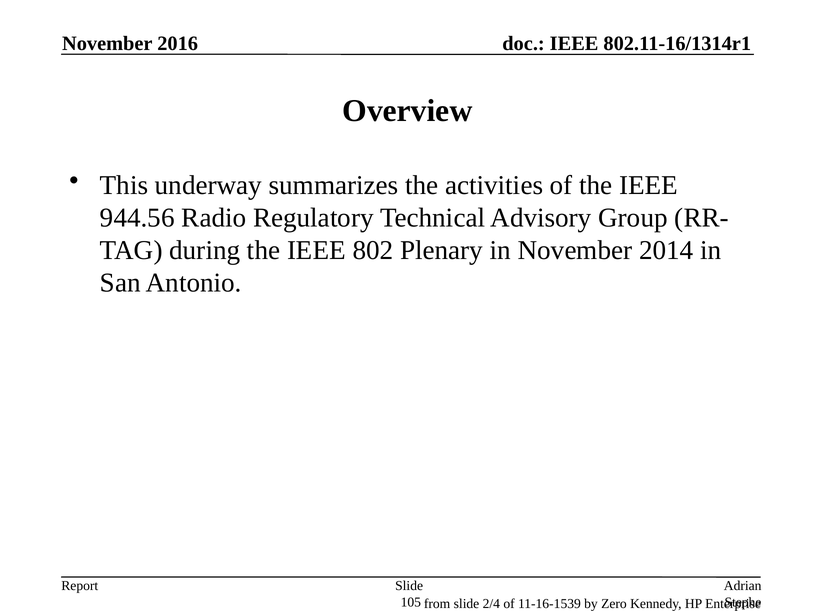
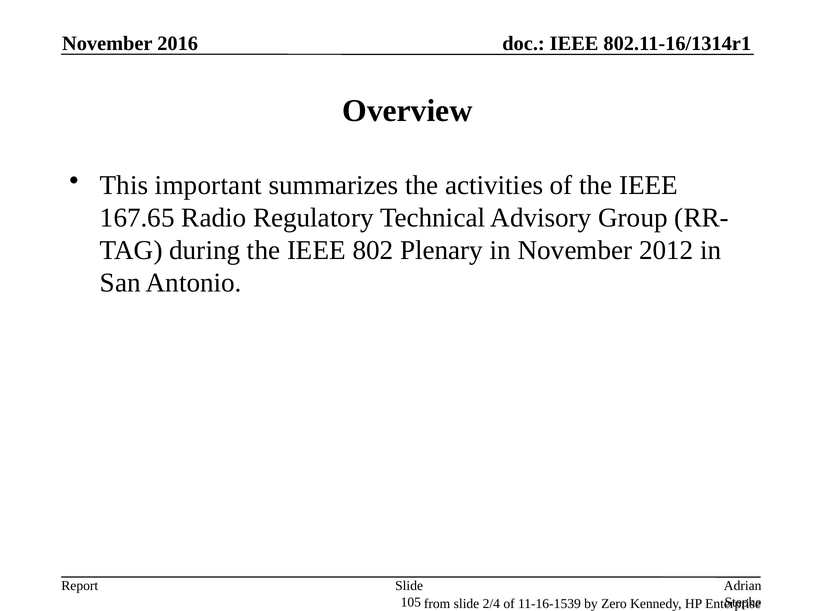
underway: underway -> important
944.56: 944.56 -> 167.65
2014: 2014 -> 2012
